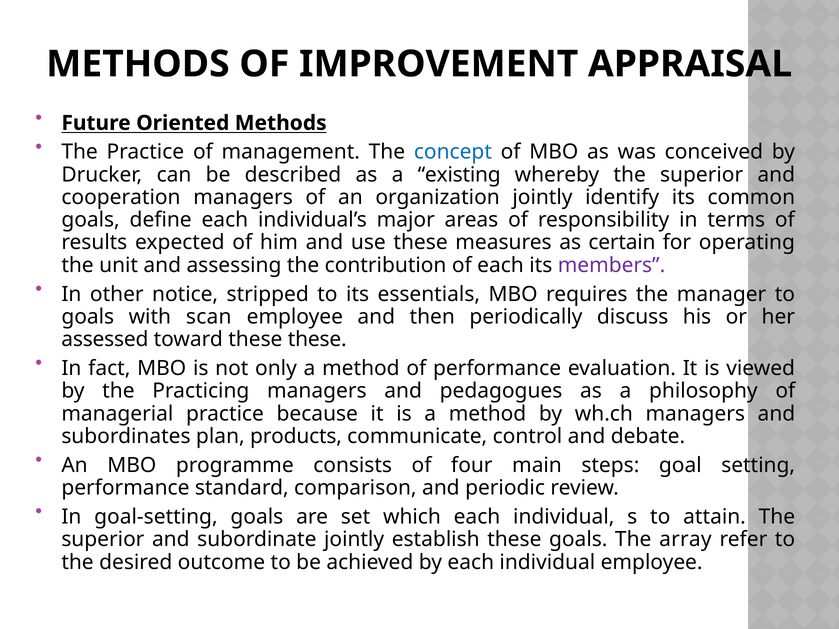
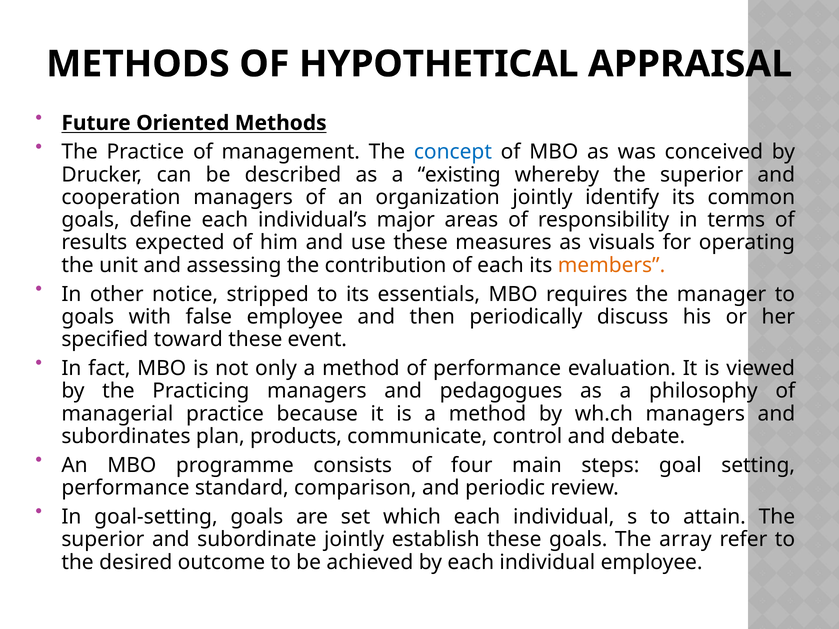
IMPROVEMENT: IMPROVEMENT -> HYPOTHETICAL
certain: certain -> visuals
members colour: purple -> orange
scan: scan -> false
assessed: assessed -> specified
these these: these -> event
